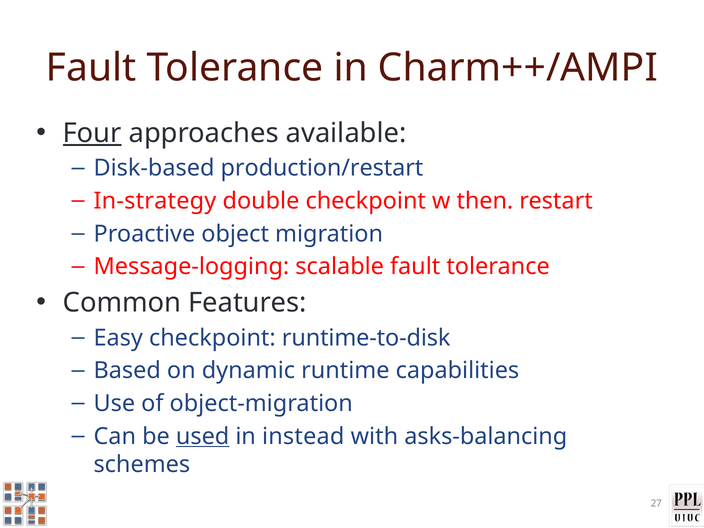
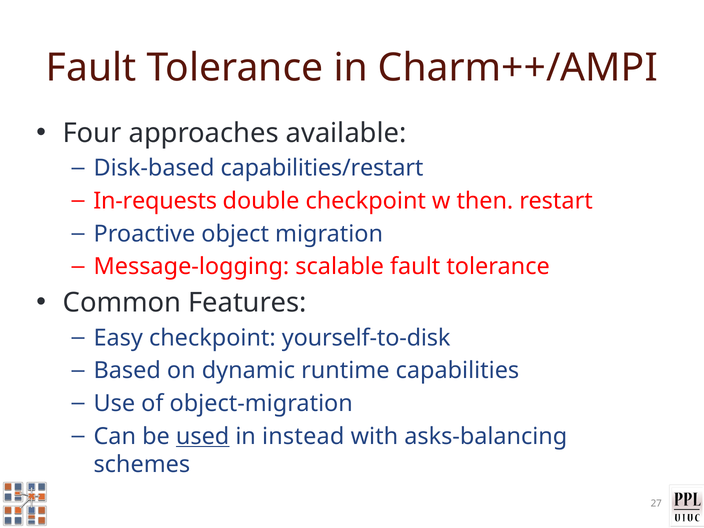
Four underline: present -> none
production/restart: production/restart -> capabilities/restart
In-strategy: In-strategy -> In-requests
runtime-to-disk: runtime-to-disk -> yourself-to-disk
